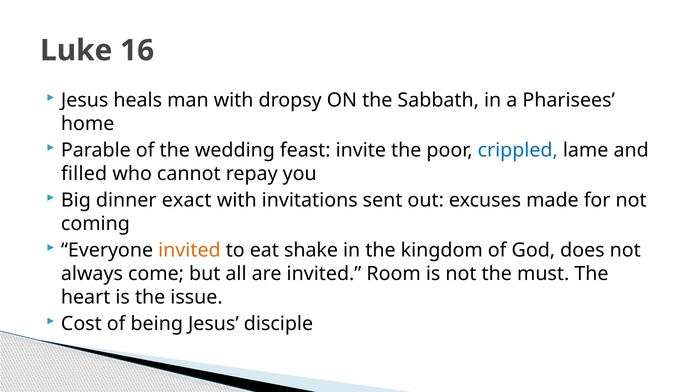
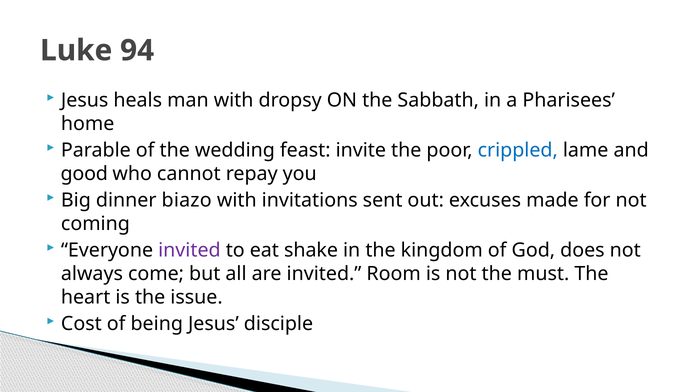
16: 16 -> 94
filled: filled -> good
exact: exact -> biazo
invited at (189, 251) colour: orange -> purple
